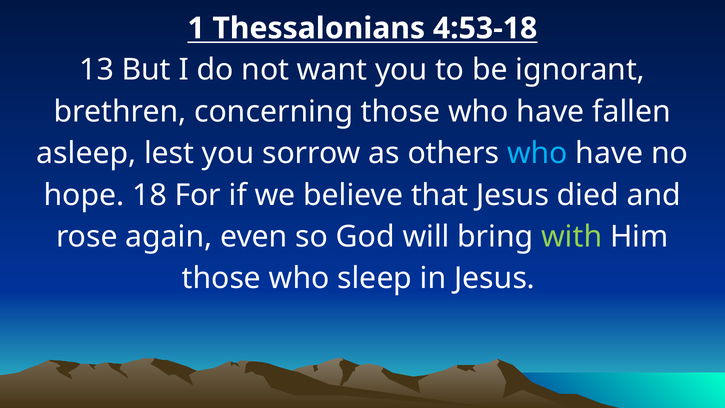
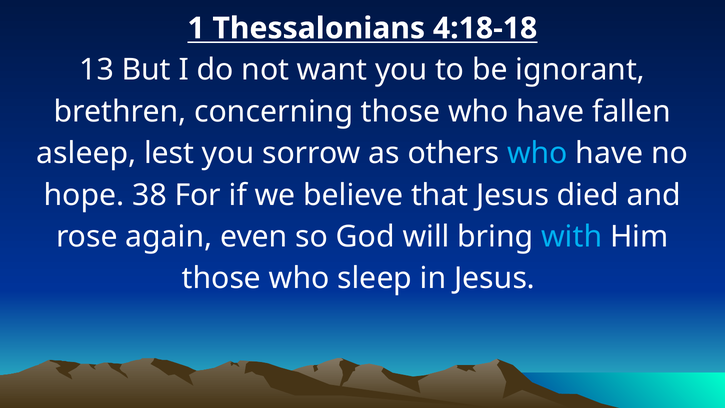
4:53-18: 4:53-18 -> 4:18-18
18: 18 -> 38
with colour: light green -> light blue
